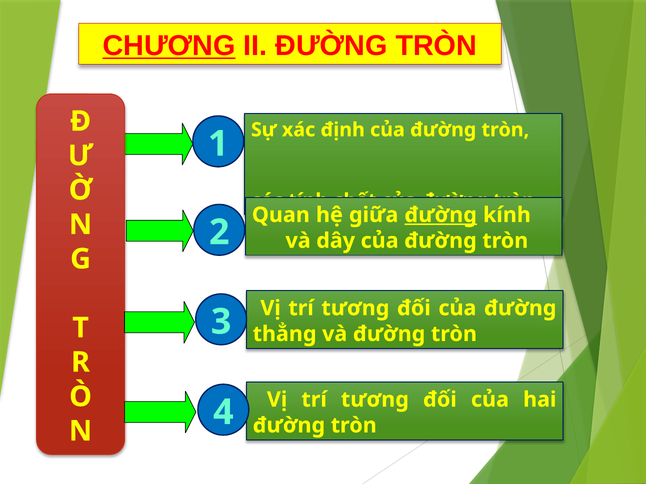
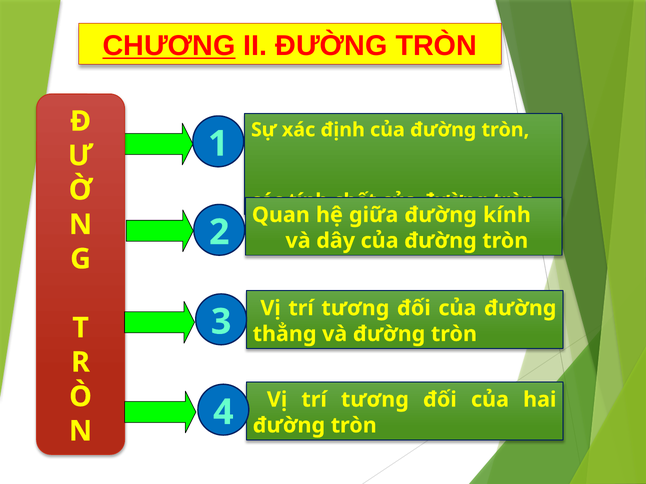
đường at (441, 215) underline: present -> none
